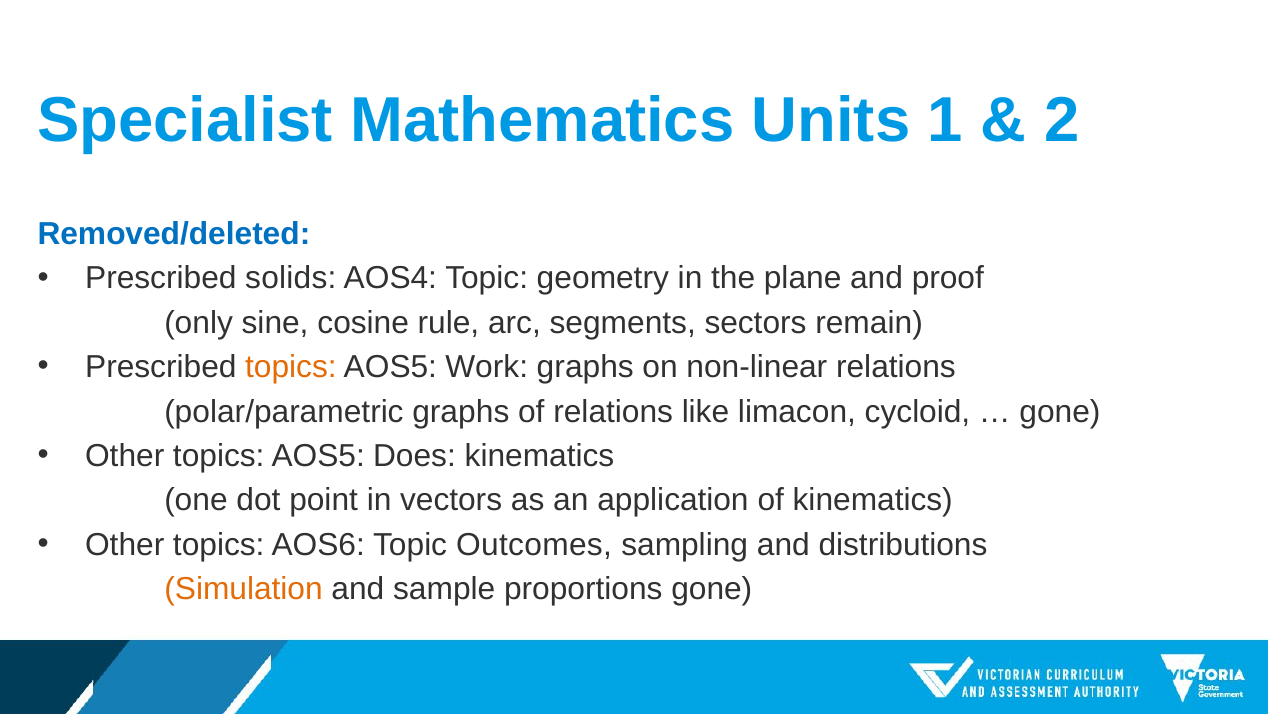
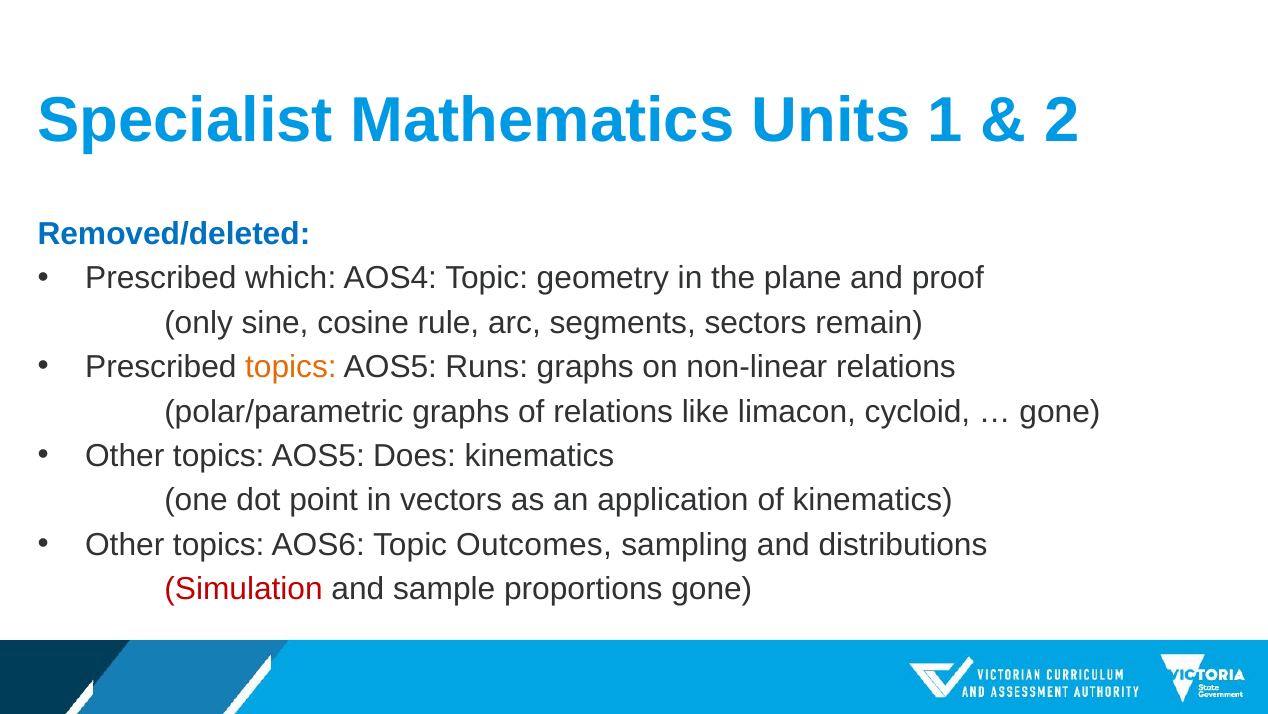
solids: solids -> which
Work: Work -> Runs
Simulation colour: orange -> red
